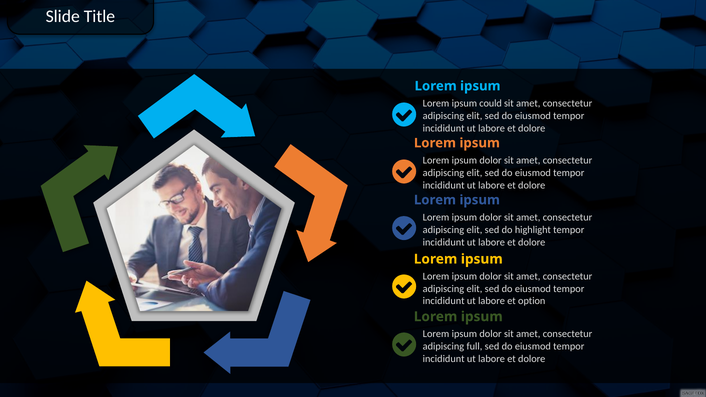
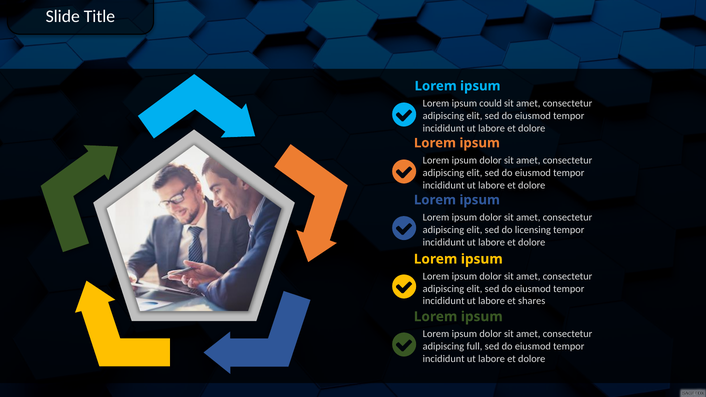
highlight: highlight -> licensing
option: option -> shares
